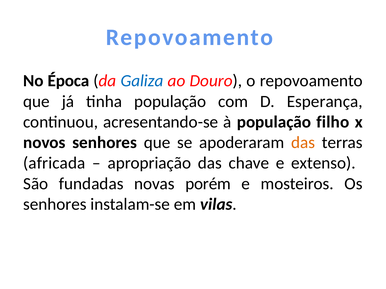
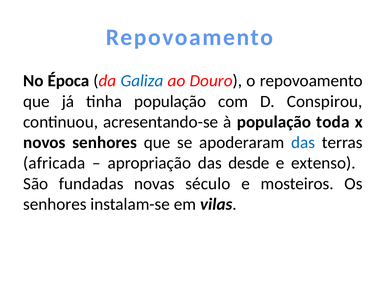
Esperança: Esperança -> Conspirou
filho: filho -> toda
das at (303, 143) colour: orange -> blue
chave: chave -> desde
porém: porém -> século
